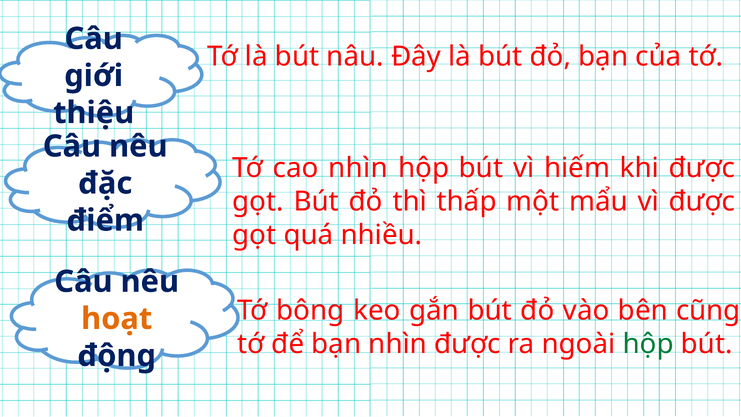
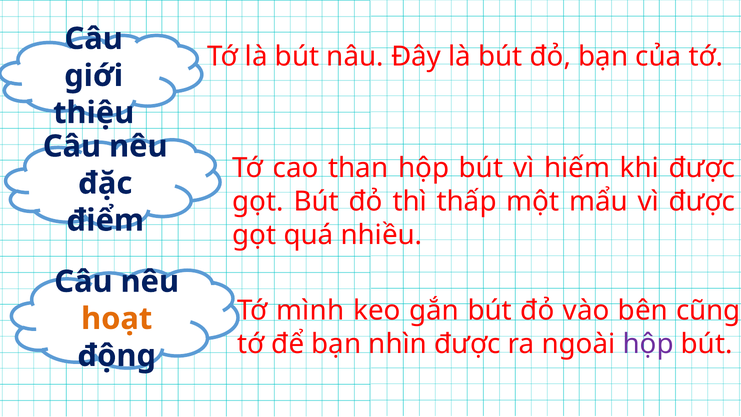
cao nhìn: nhìn -> than
bông: bông -> mình
hộp at (648, 344) colour: green -> purple
